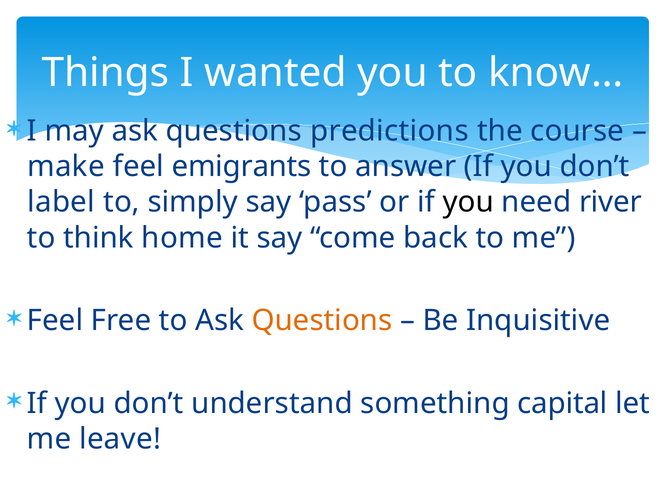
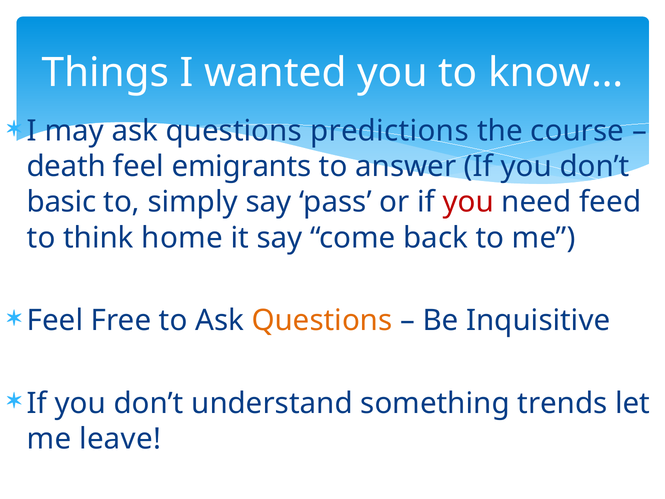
make: make -> death
label: label -> basic
you at (468, 202) colour: black -> red
river: river -> feed
capital: capital -> trends
